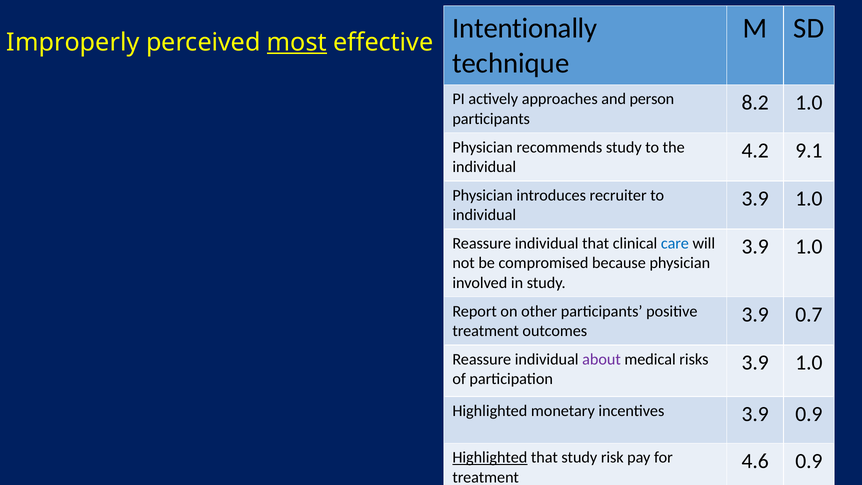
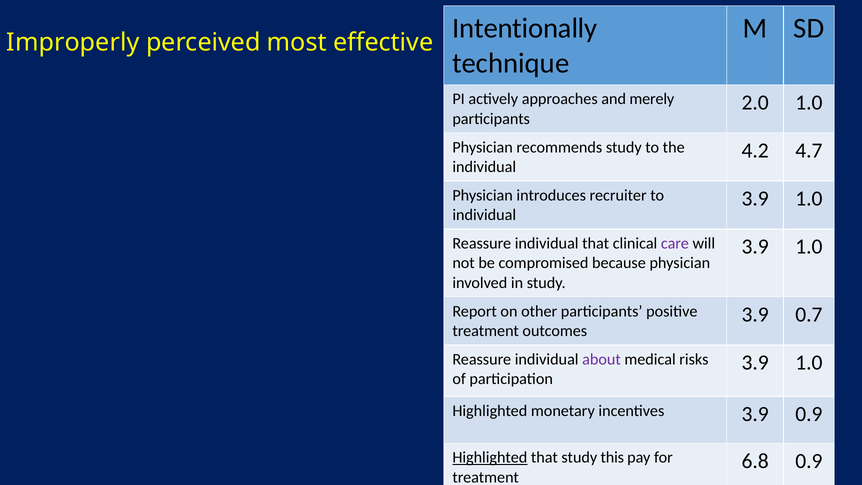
most underline: present -> none
person: person -> merely
8.2: 8.2 -> 2.0
9.1: 9.1 -> 4.7
care colour: blue -> purple
risk: risk -> this
4.6: 4.6 -> 6.8
